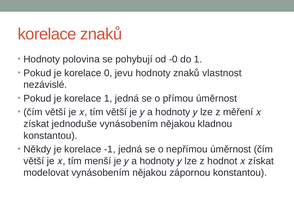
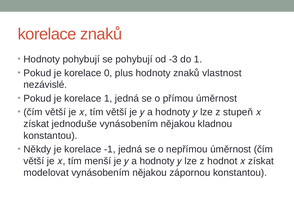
Hodnoty polovina: polovina -> pohybují
-0: -0 -> -3
jevu: jevu -> plus
měření: měření -> stupeň
